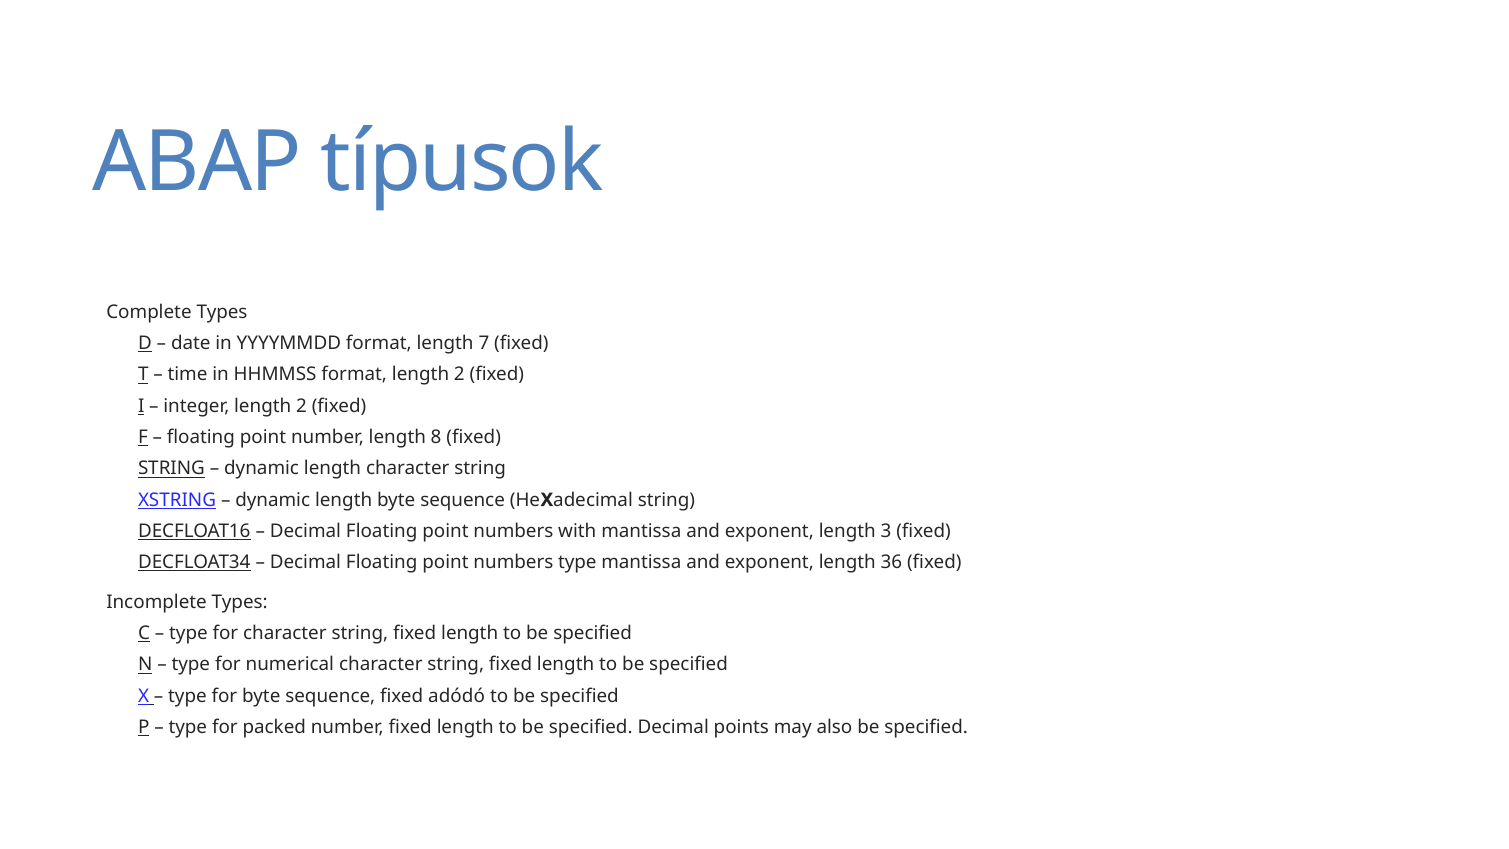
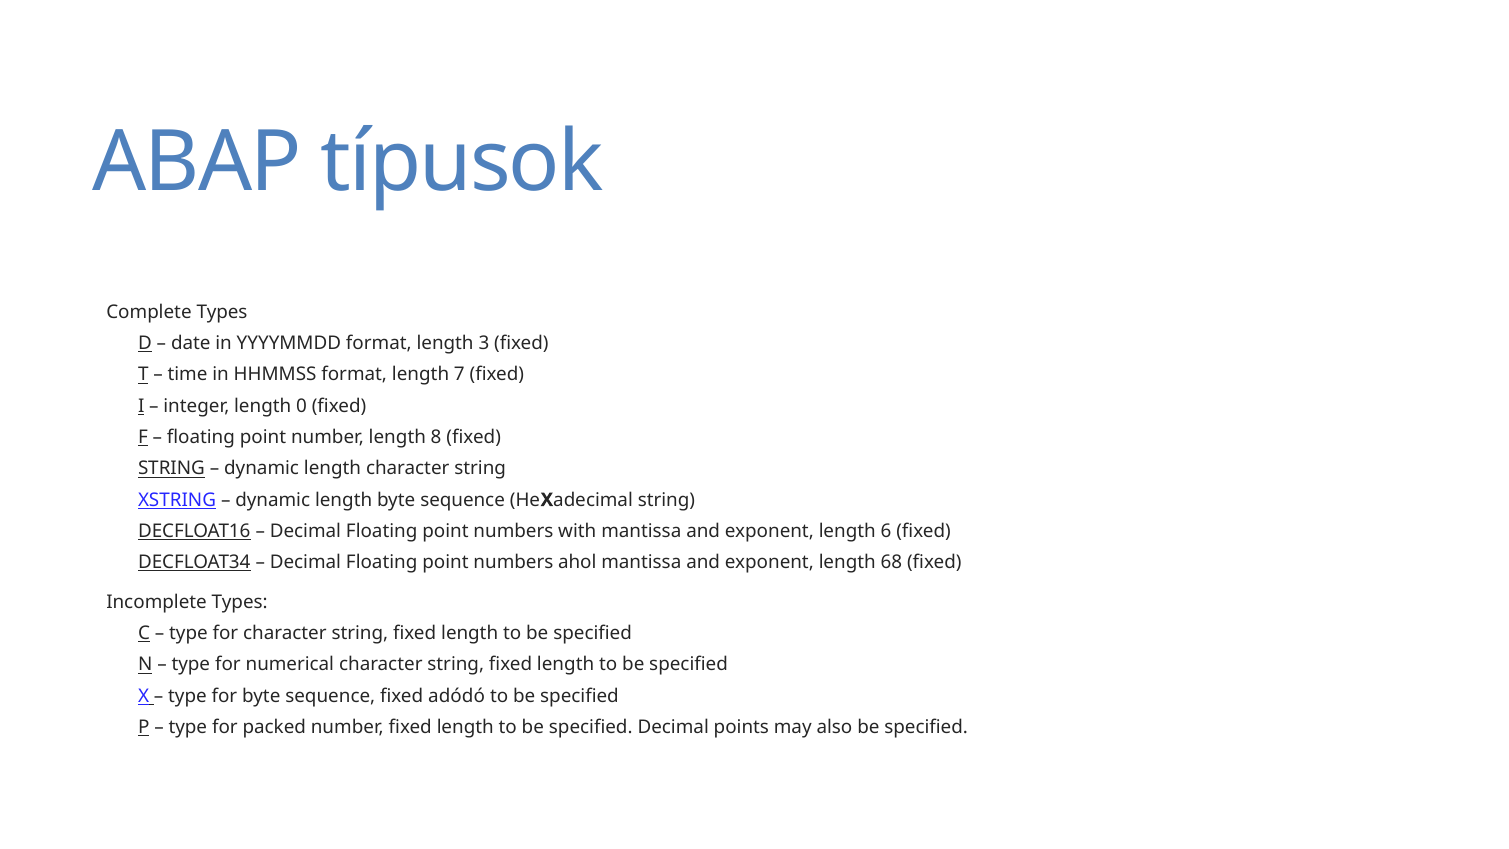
7: 7 -> 3
format length 2: 2 -> 7
integer length 2: 2 -> 0
3: 3 -> 6
numbers type: type -> ahol
36: 36 -> 68
